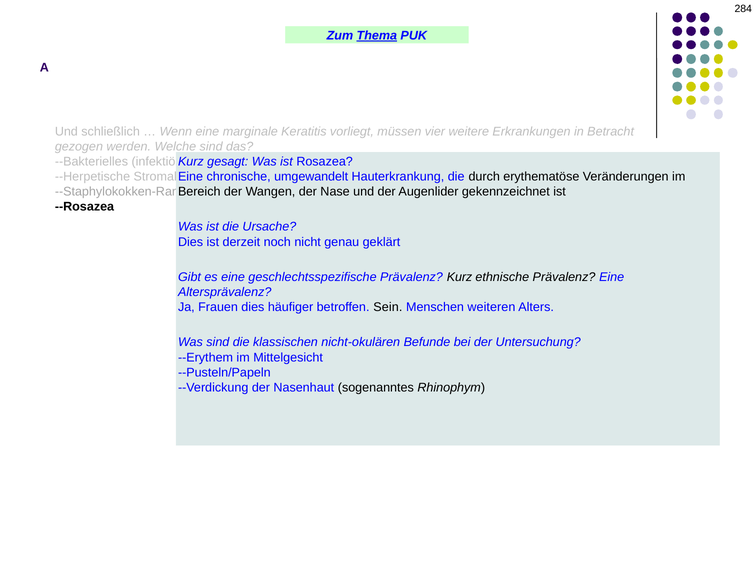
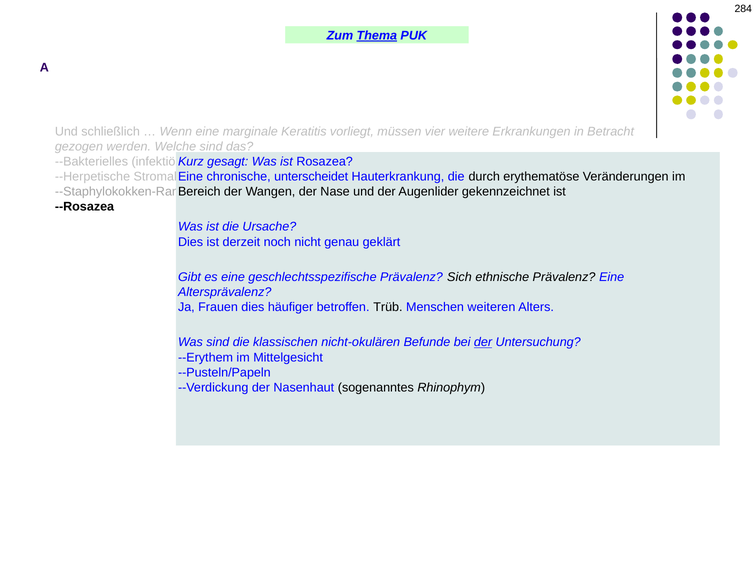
umgewandelt: umgewandelt -> unterscheidet
Prävalenz Kurz: Kurz -> Sich
Sein: Sein -> Trüb
der at (483, 343) underline: none -> present
